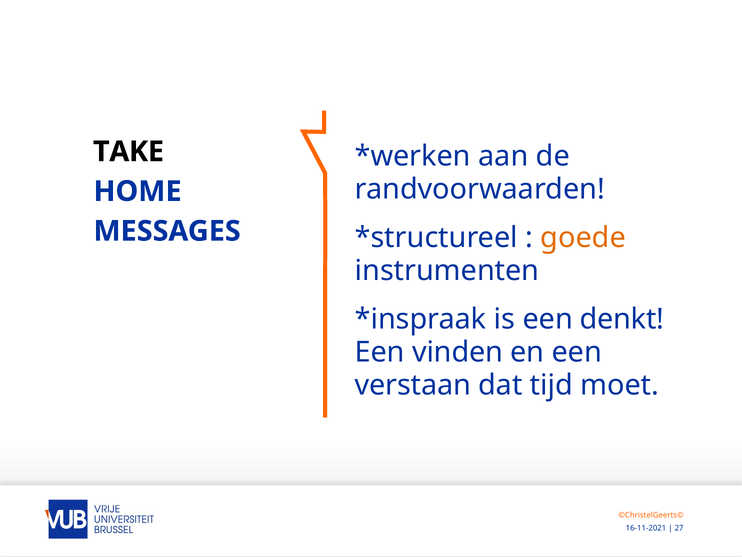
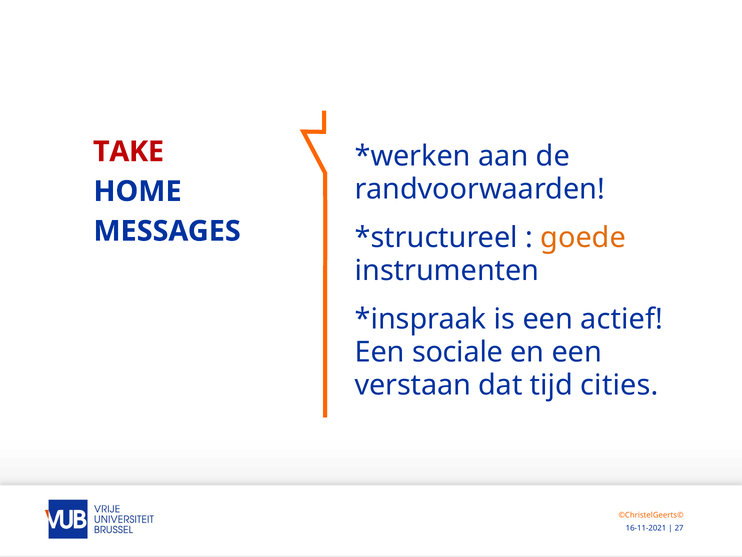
TAKE colour: black -> red
denkt: denkt -> actief
vinden: vinden -> sociale
moet: moet -> cities
